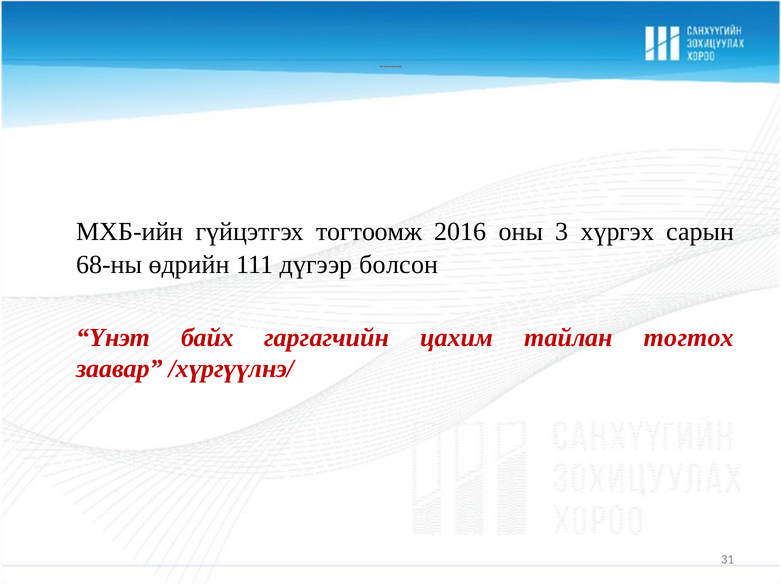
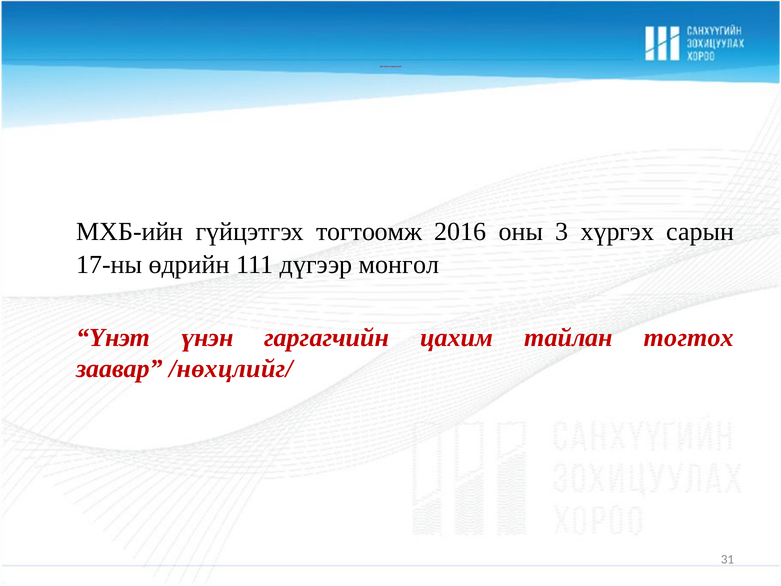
68-ны: 68-ны -> 17-ны
болсон: болсон -> монгол
байх: байх -> үнэн
/хүргүүлнэ/: /хүргүүлнэ/ -> /нөхцлийг/
